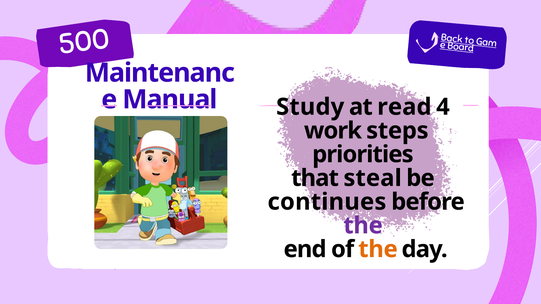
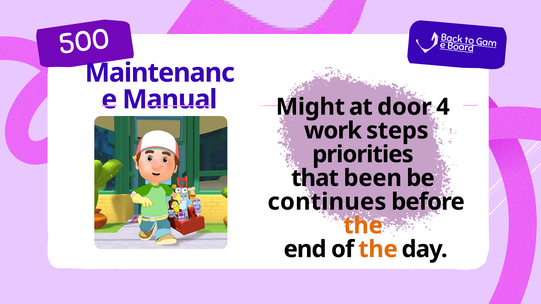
Study: Study -> Might
read: read -> door
steal: steal -> been
the at (363, 226) colour: purple -> orange
